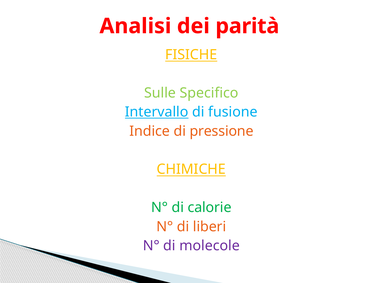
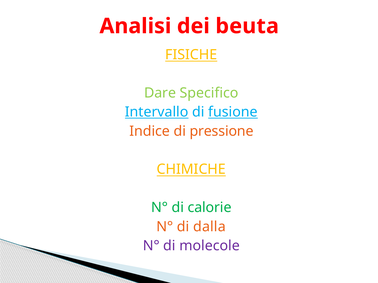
parità: parità -> beuta
Sulle: Sulle -> Dare
fusione underline: none -> present
liberi: liberi -> dalla
